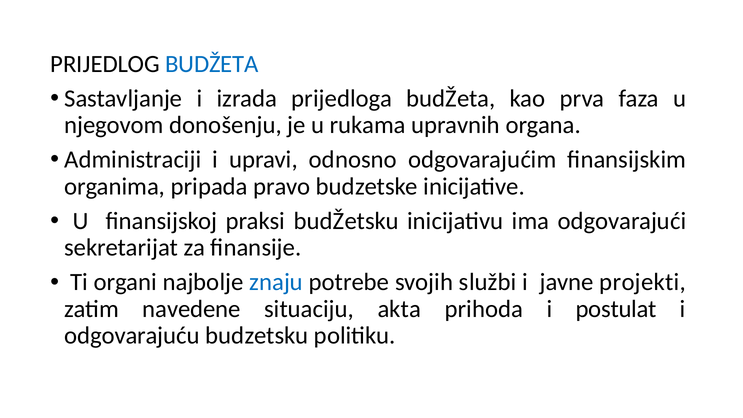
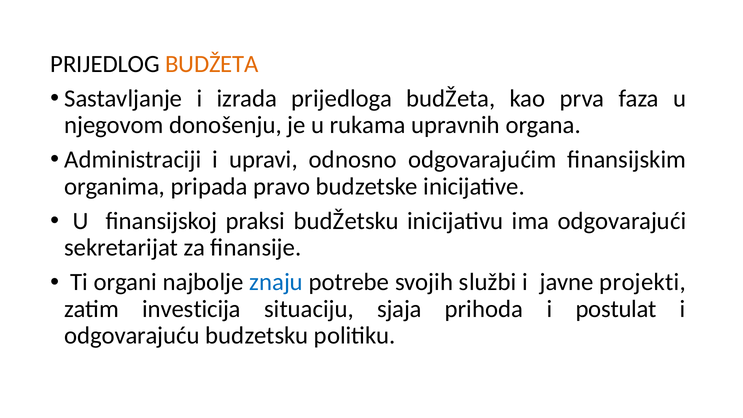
BUDŽETA at (212, 64) colour: blue -> orange
navedene: navedene -> investicija
akta: akta -> sjaja
